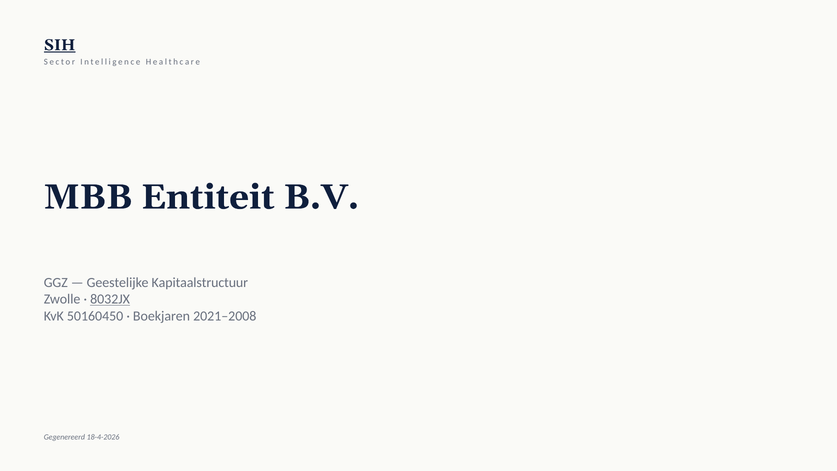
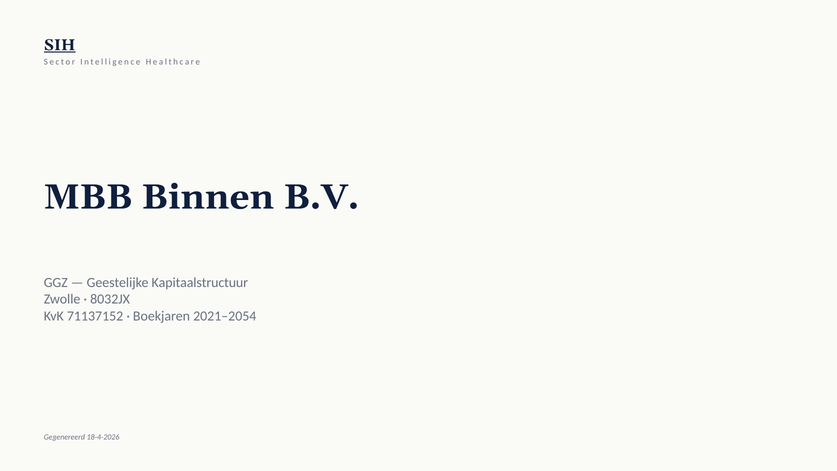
Entiteit: Entiteit -> Binnen
8032JX underline: present -> none
50160450: 50160450 -> 71137152
2021–2008: 2021–2008 -> 2021–2054
